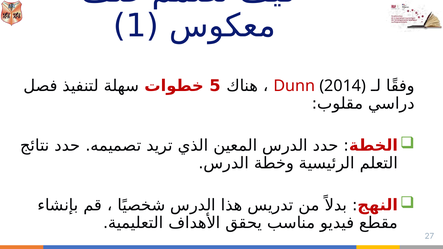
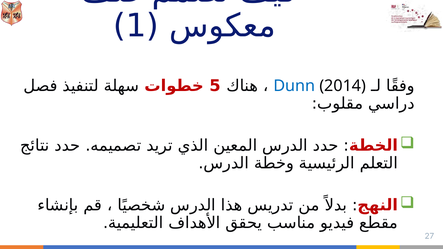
Dunn colour: red -> blue
